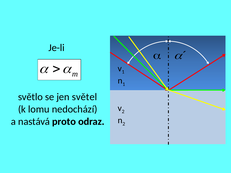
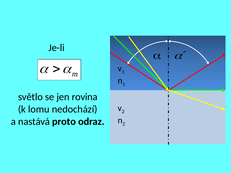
světel: světel -> rovina
